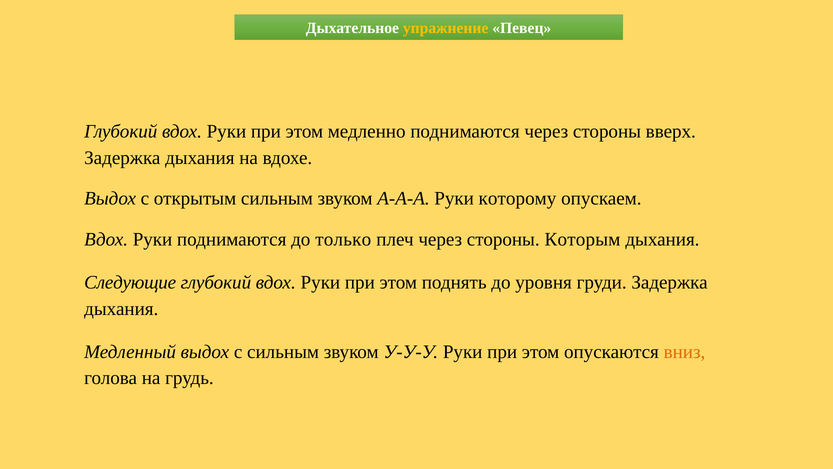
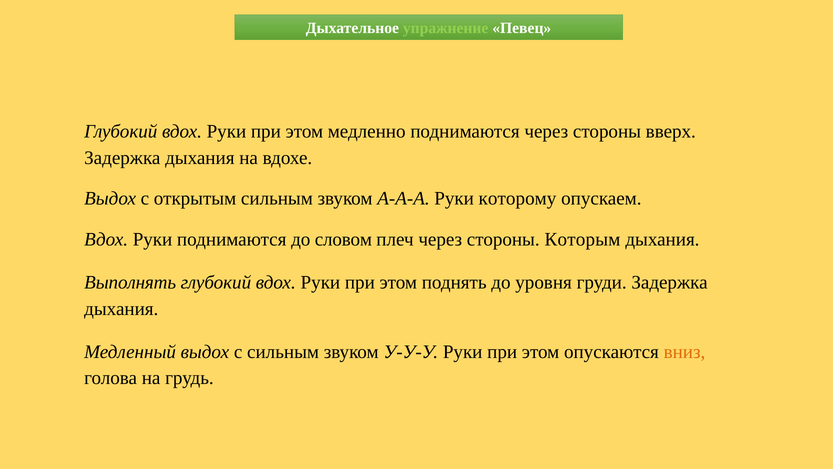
упражнение colour: yellow -> light green
только: только -> словом
Следующие: Следующие -> Выполнять
